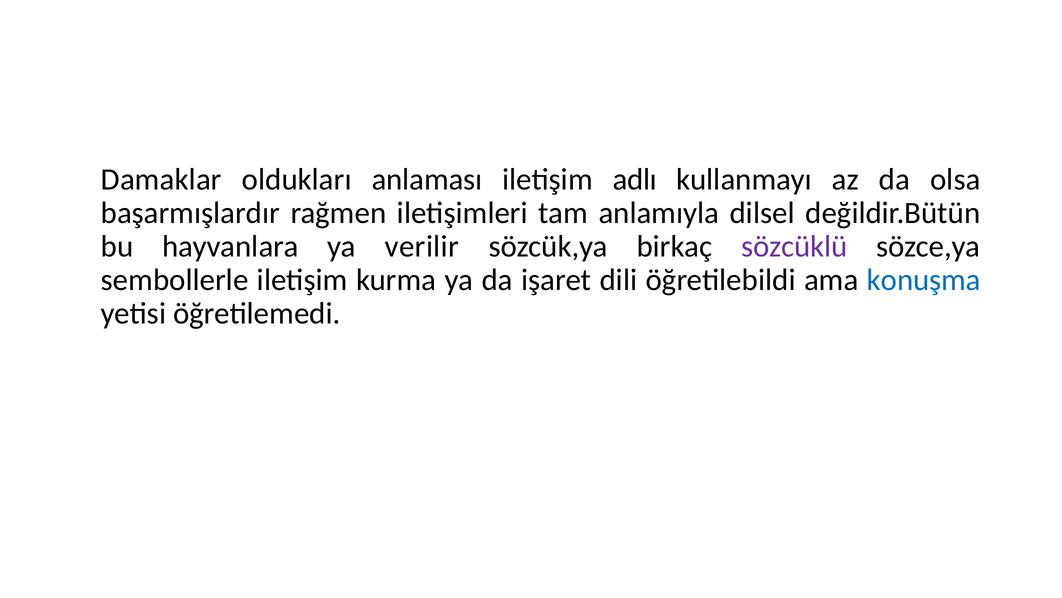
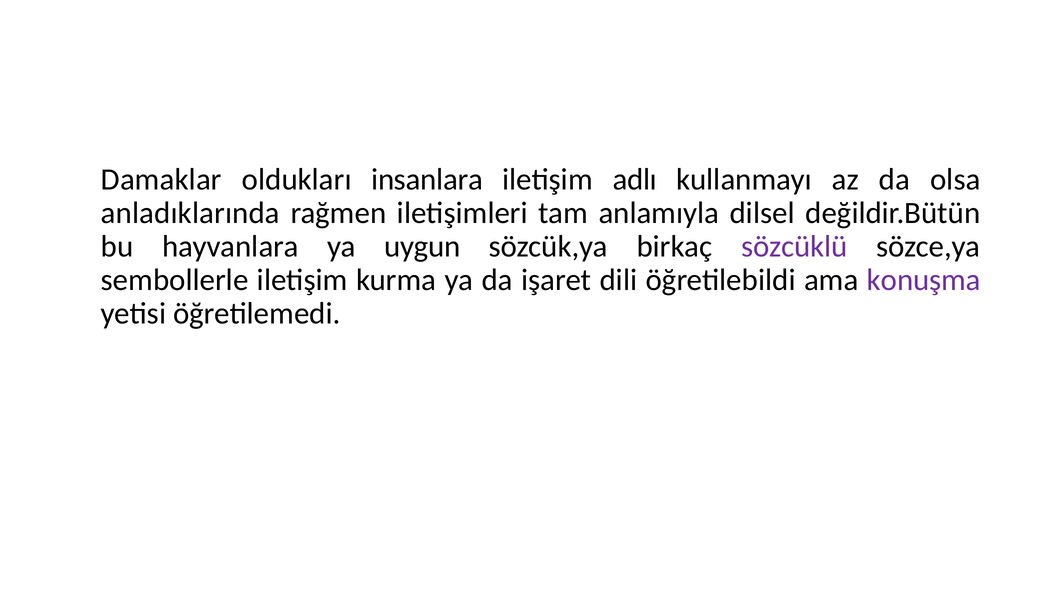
anlaması: anlaması -> insanlara
başarmışlardır: başarmışlardır -> anladıklarında
verilir: verilir -> uygun
konuşma colour: blue -> purple
